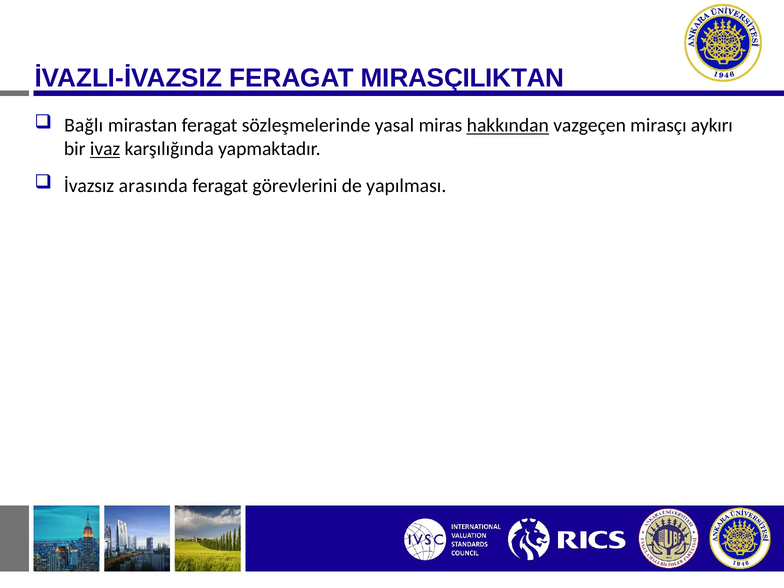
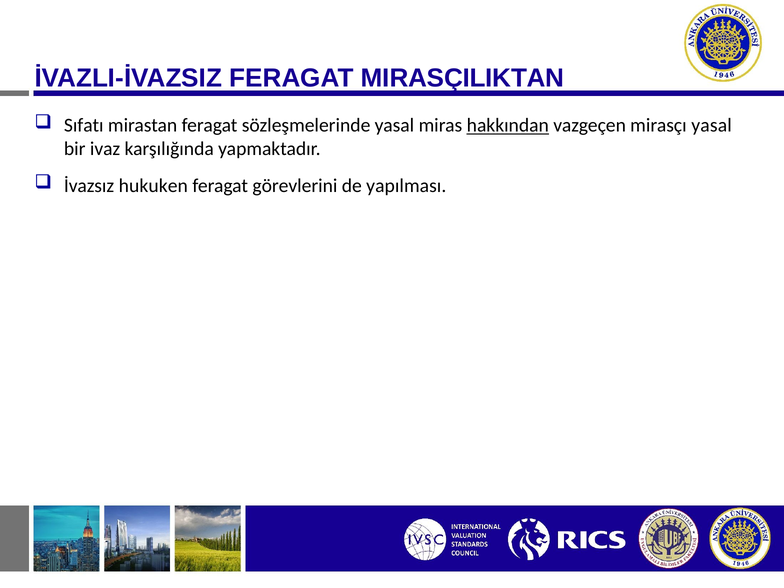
Bağlı: Bağlı -> Sıfatı
mirasçı aykırı: aykırı -> yasal
ivaz underline: present -> none
arasında: arasında -> hukuken
